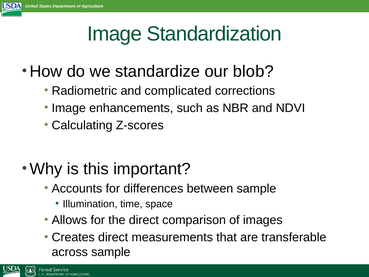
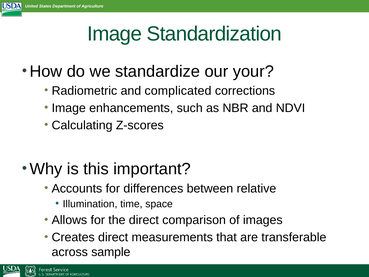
blob: blob -> your
between sample: sample -> relative
